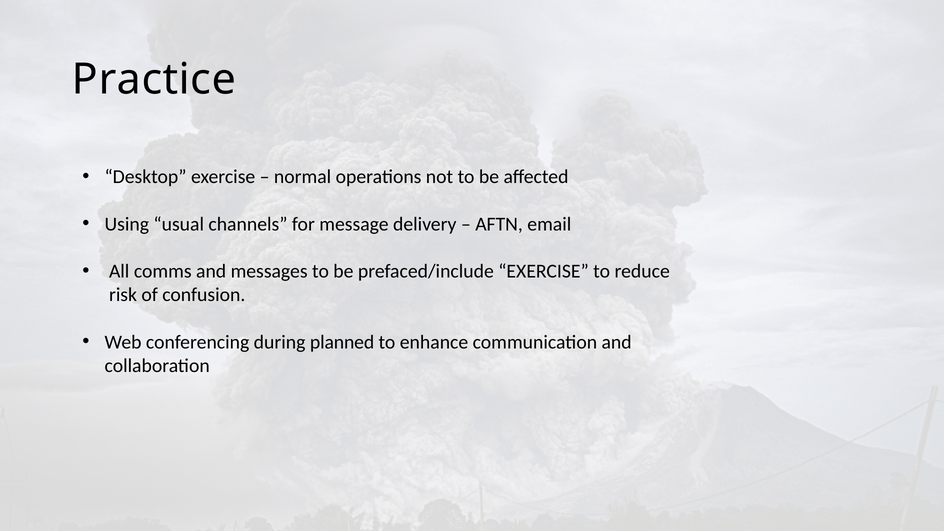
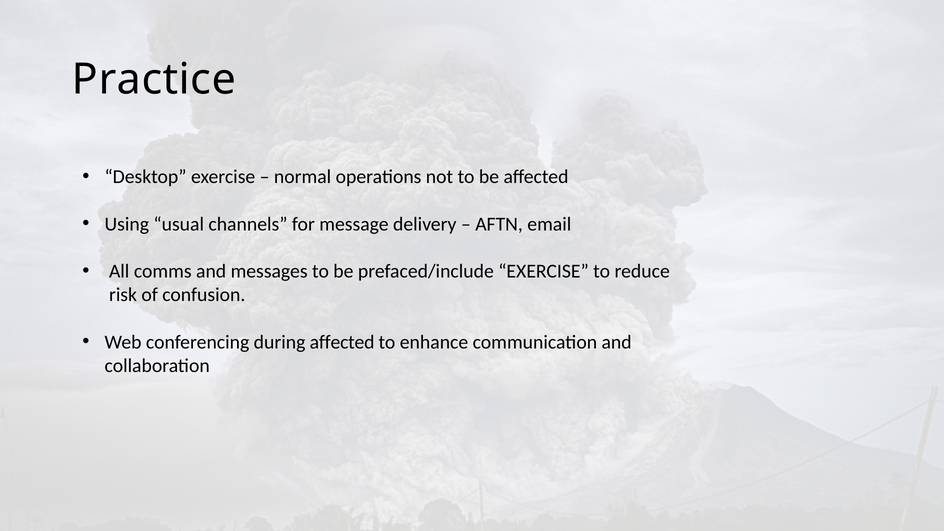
during planned: planned -> affected
